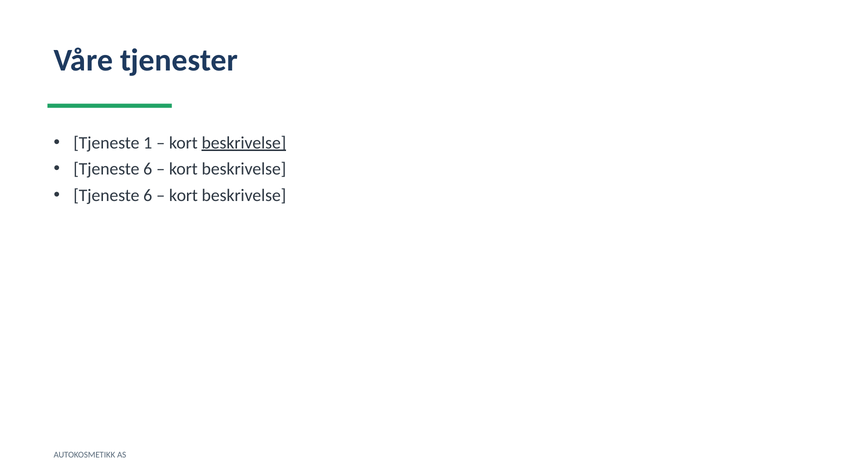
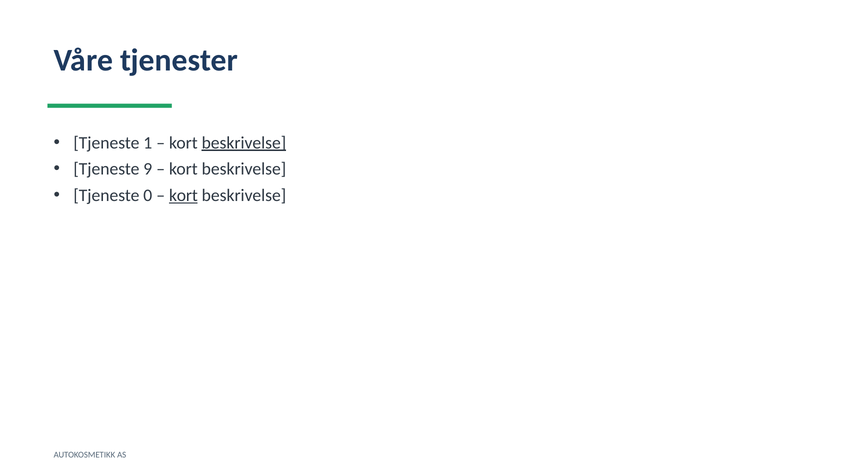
6 at (148, 169): 6 -> 9
6 at (148, 195): 6 -> 0
kort at (183, 195) underline: none -> present
